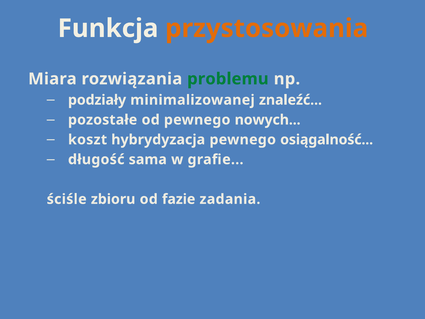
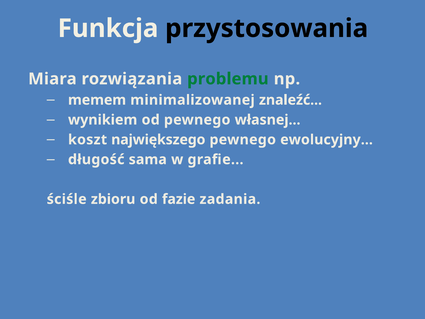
przystosowania colour: orange -> black
podziały: podziały -> memem
pozostałe: pozostałe -> wynikiem
nowych: nowych -> własnej
hybrydyzacja: hybrydyzacja -> największego
osiągalność: osiągalność -> ewolucyjny
